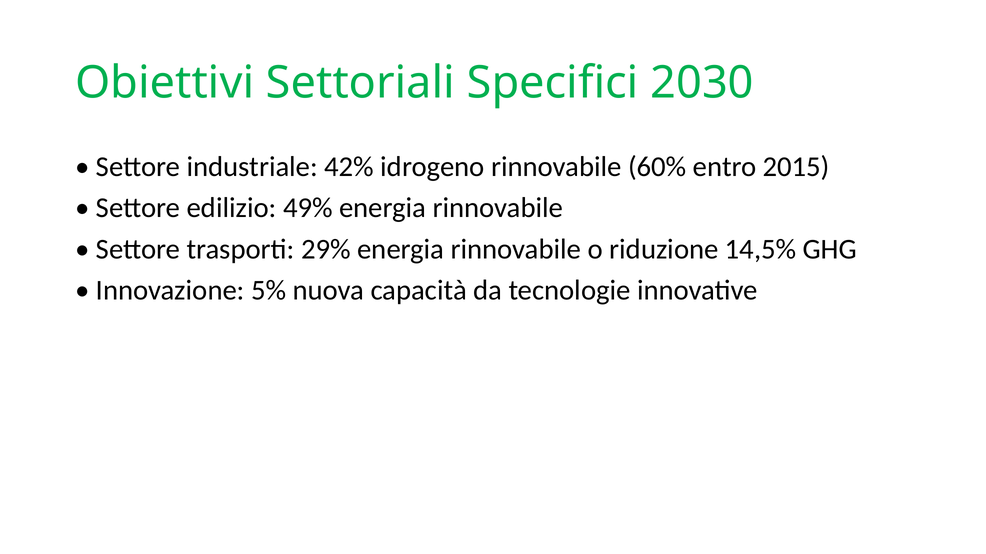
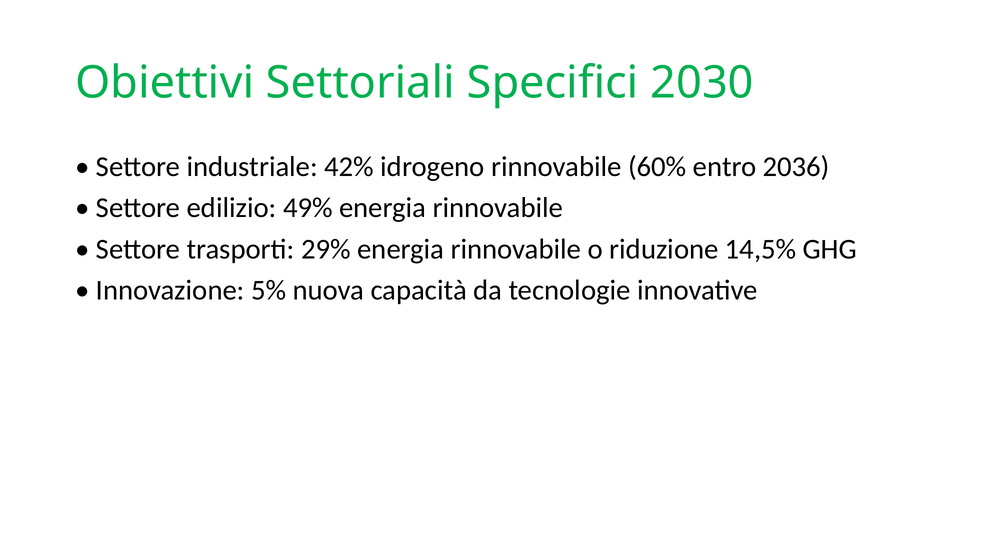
2015: 2015 -> 2036
